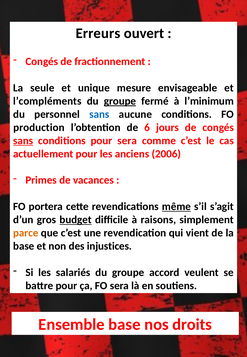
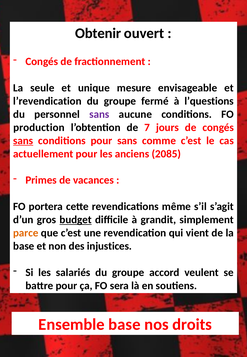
Erreurs: Erreurs -> Obtenir
l’compléments: l’compléments -> l’revendication
groupe at (120, 101) underline: present -> none
l’minimum: l’minimum -> l’questions
sans at (99, 114) colour: blue -> purple
6: 6 -> 7
pour sera: sera -> sans
2006: 2006 -> 2085
même underline: present -> none
raisons: raisons -> grandit
